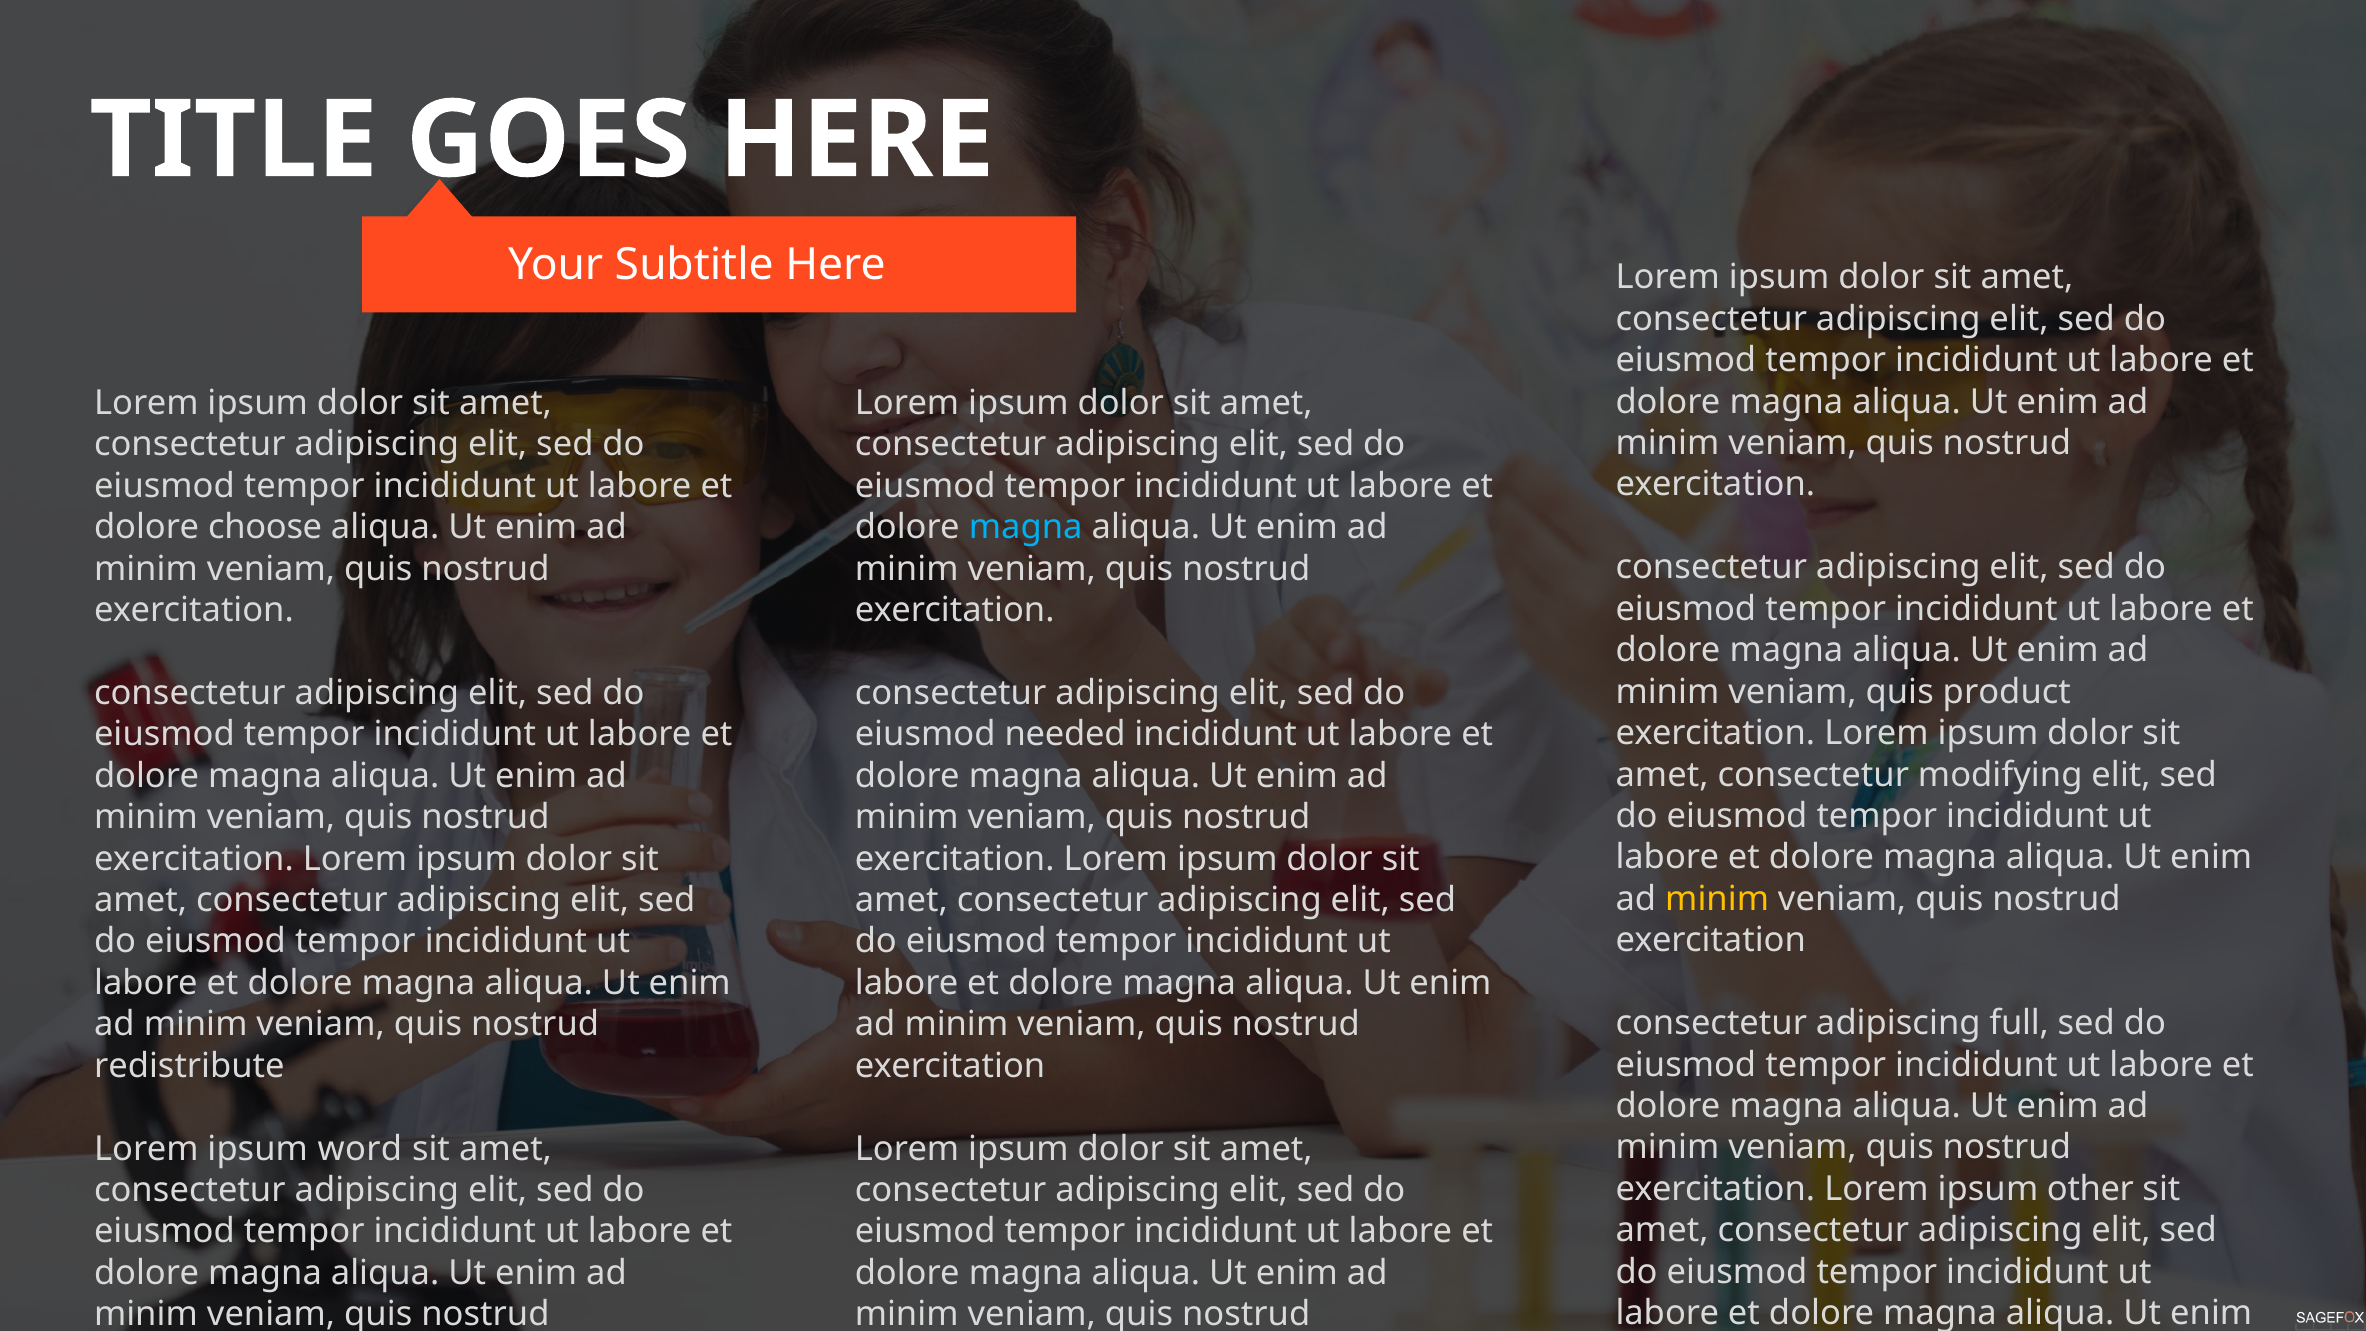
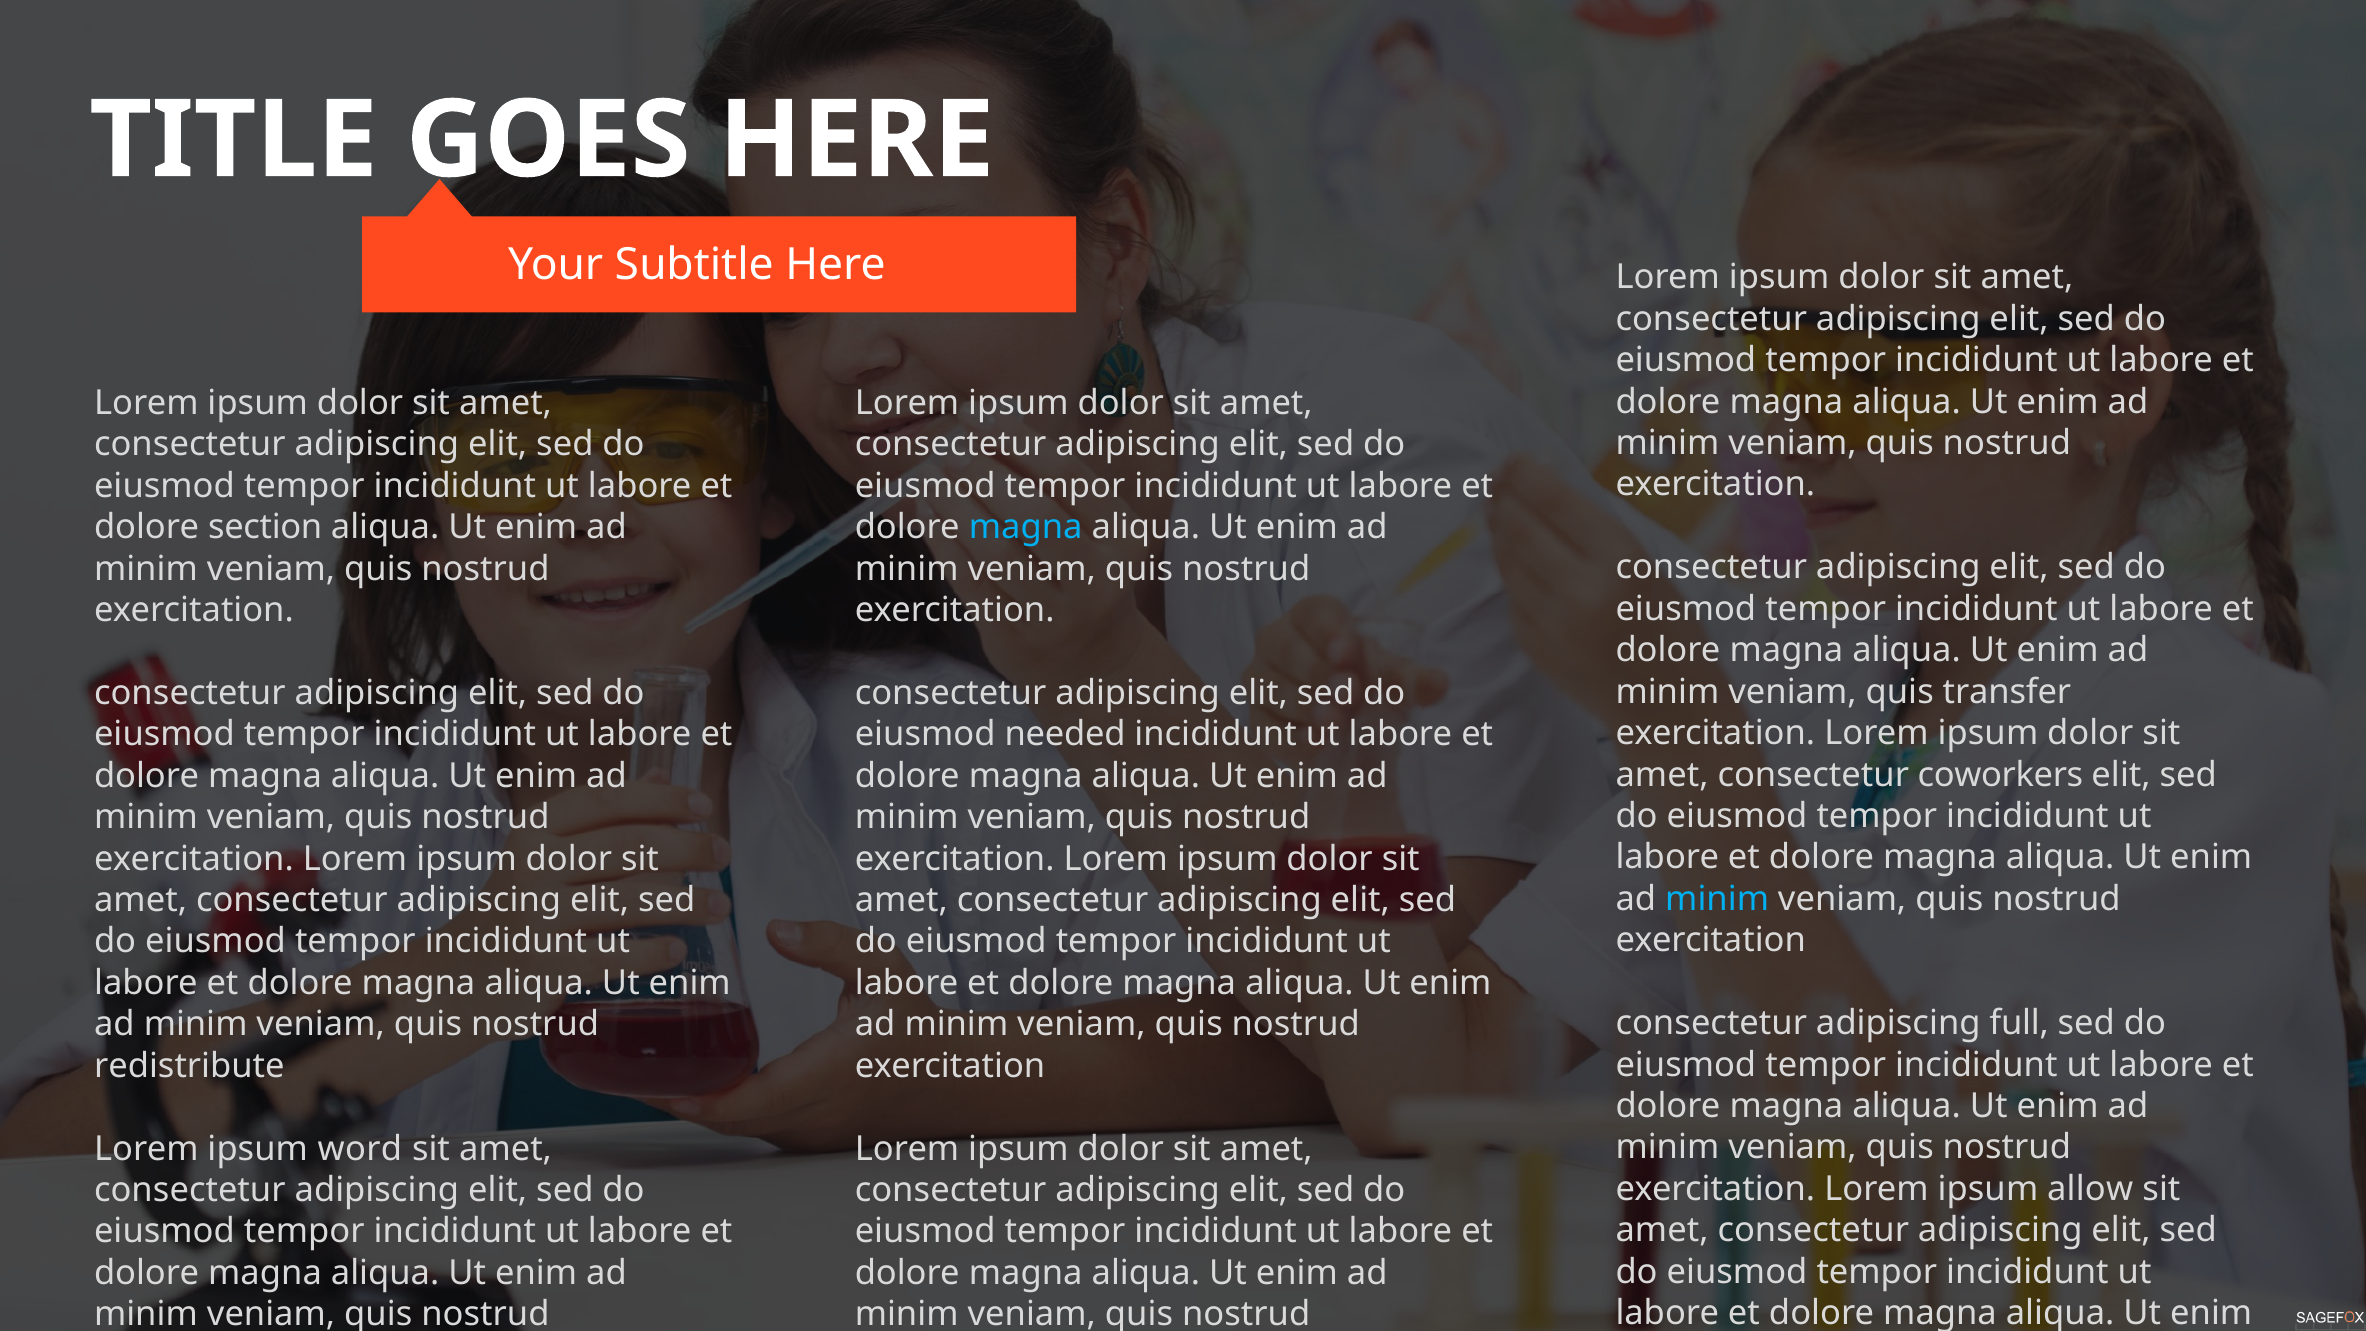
choose: choose -> section
product: product -> transfer
modifying: modifying -> coworkers
minim at (1717, 899) colour: yellow -> light blue
other: other -> allow
